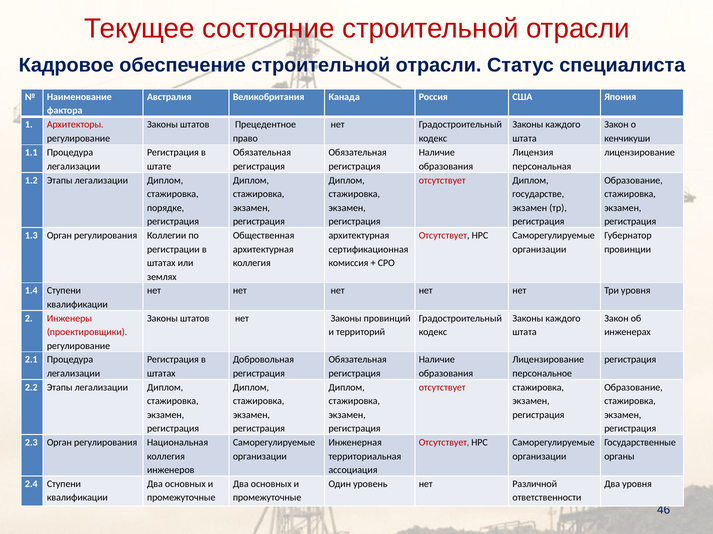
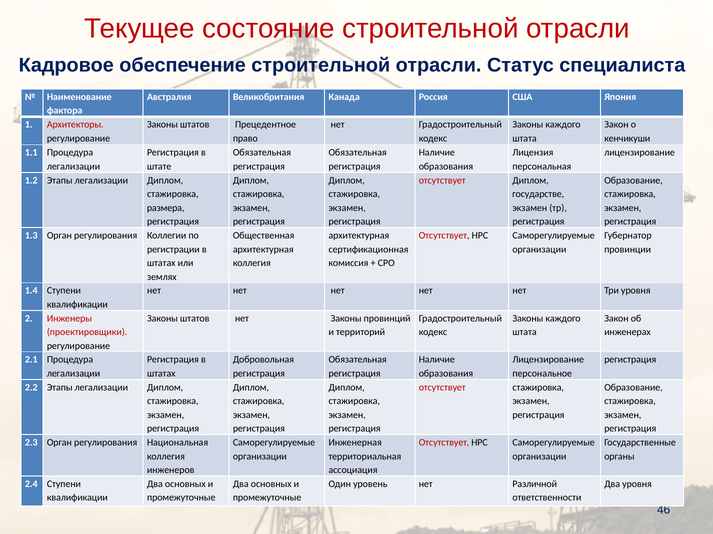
порядке: порядке -> размера
